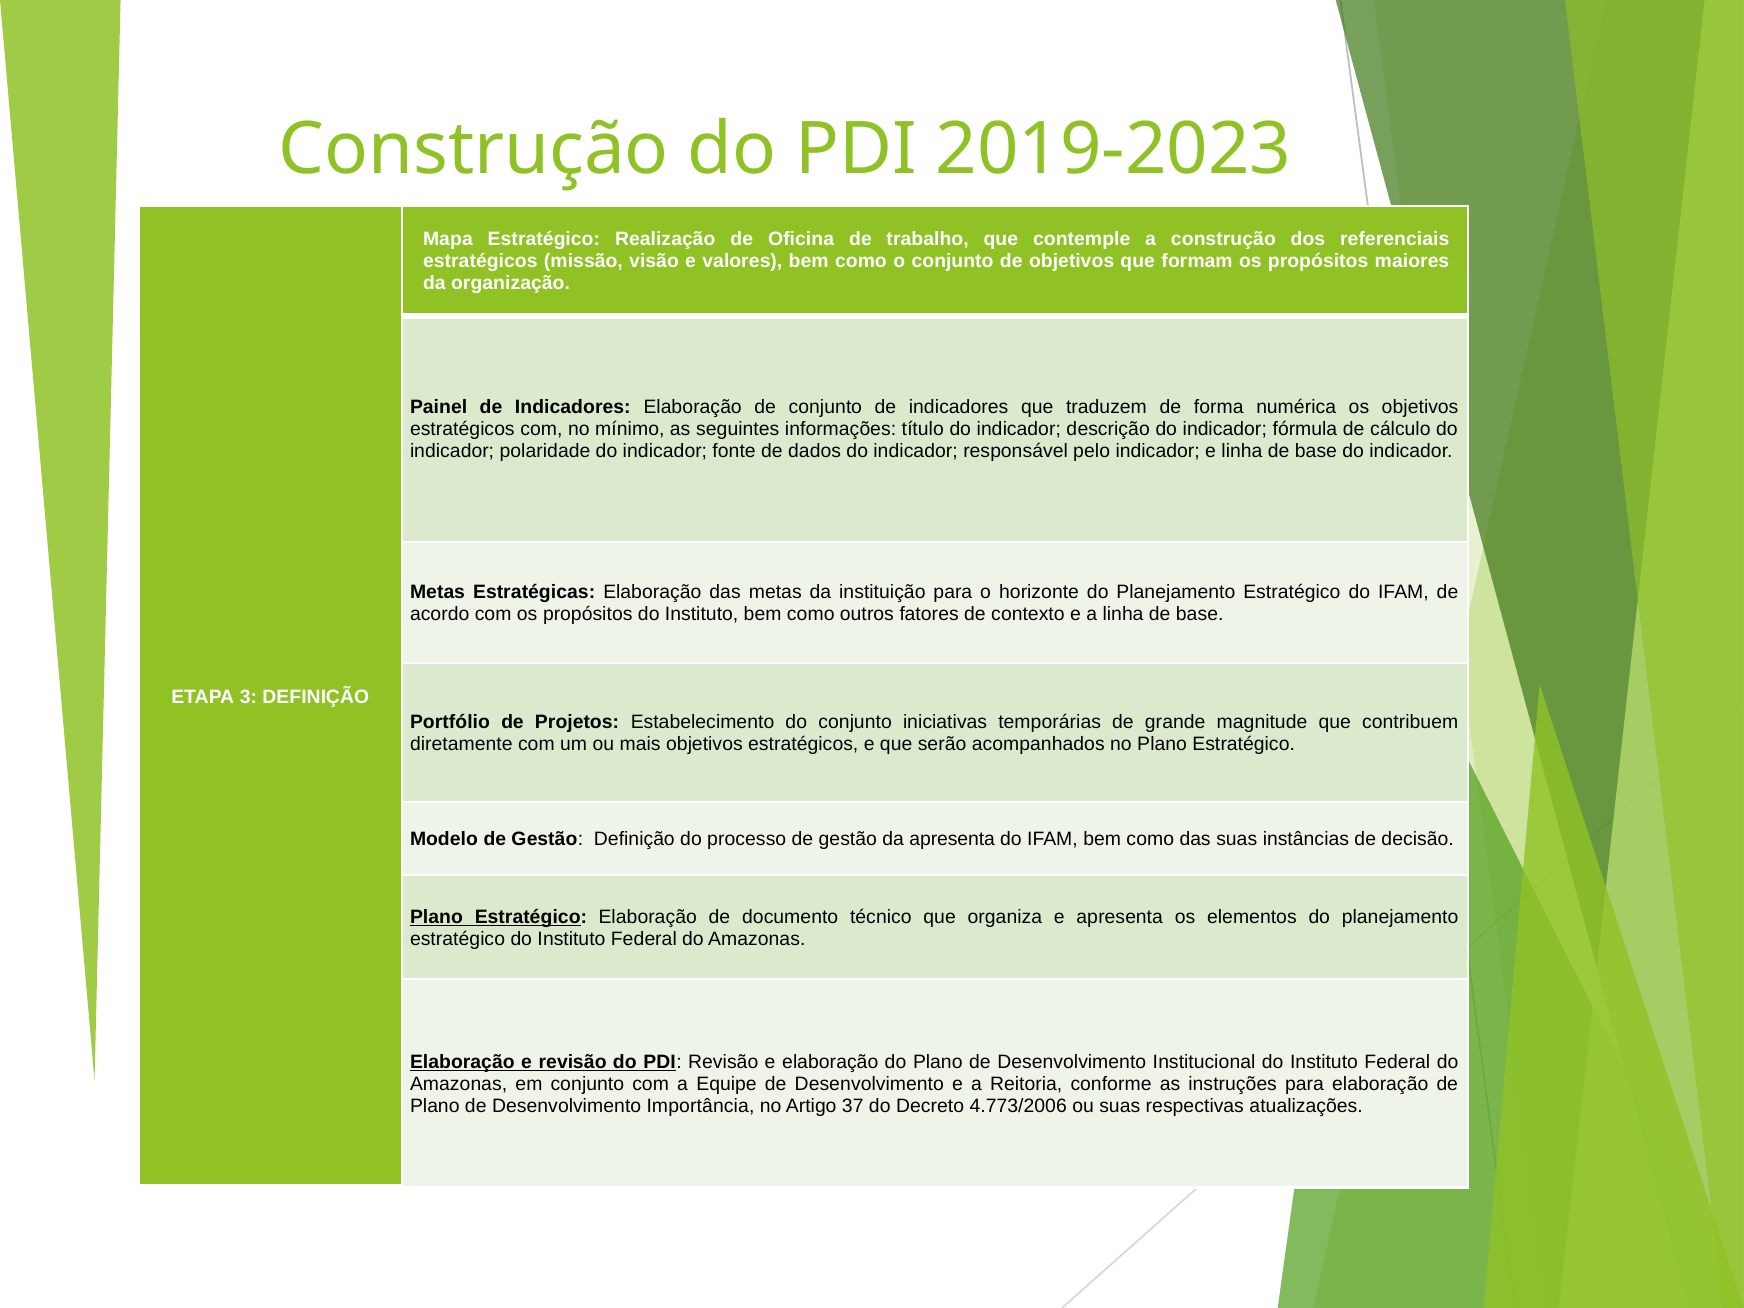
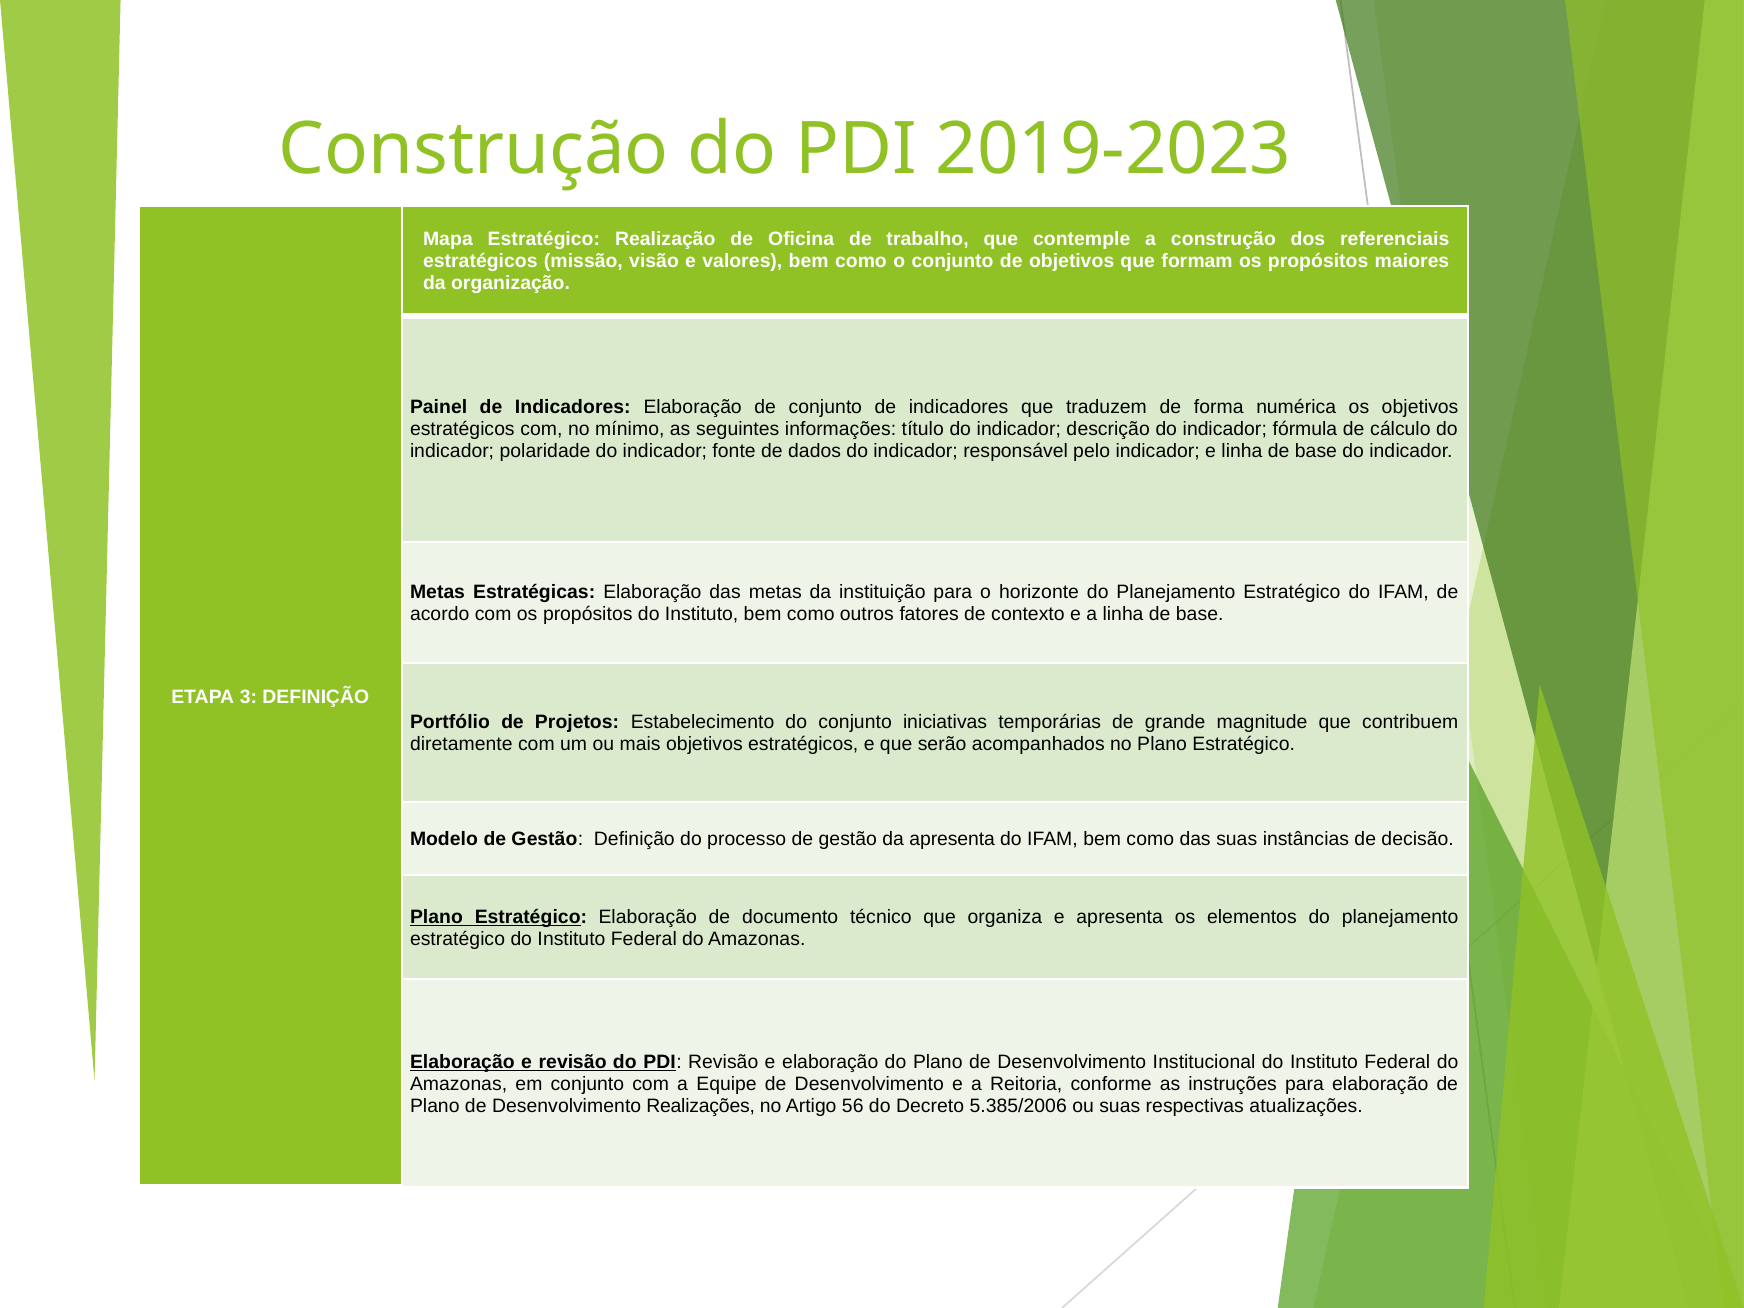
Importância: Importância -> Realizações
37: 37 -> 56
4.773/2006: 4.773/2006 -> 5.385/2006
